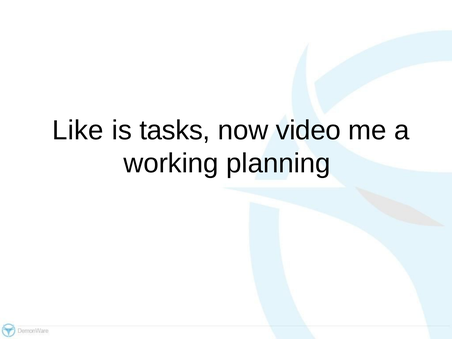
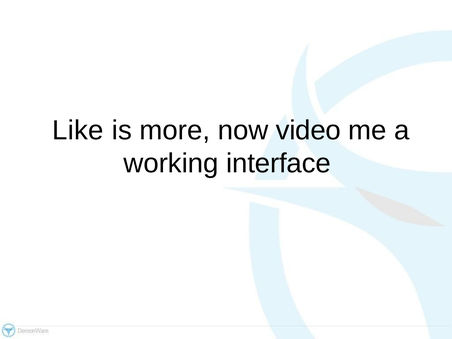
tasks: tasks -> more
planning: planning -> interface
